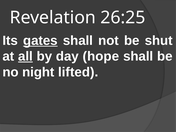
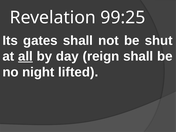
26:25: 26:25 -> 99:25
gates underline: present -> none
hope: hope -> reign
